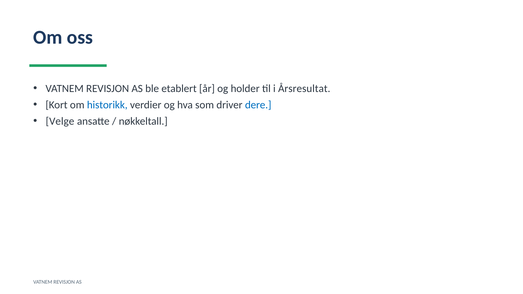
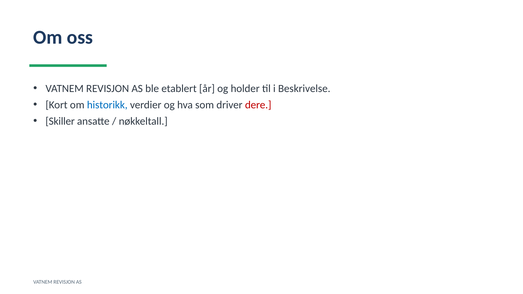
Årsresultat: Årsresultat -> Beskrivelse
dere colour: blue -> red
Velge: Velge -> Skiller
